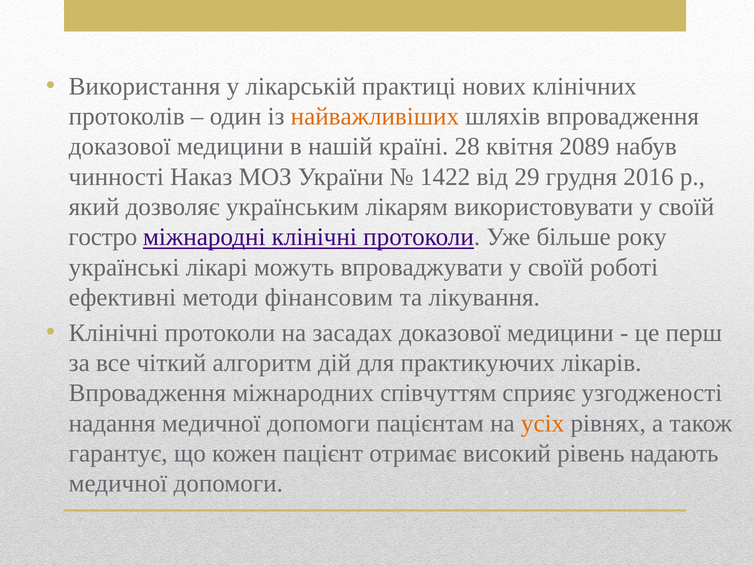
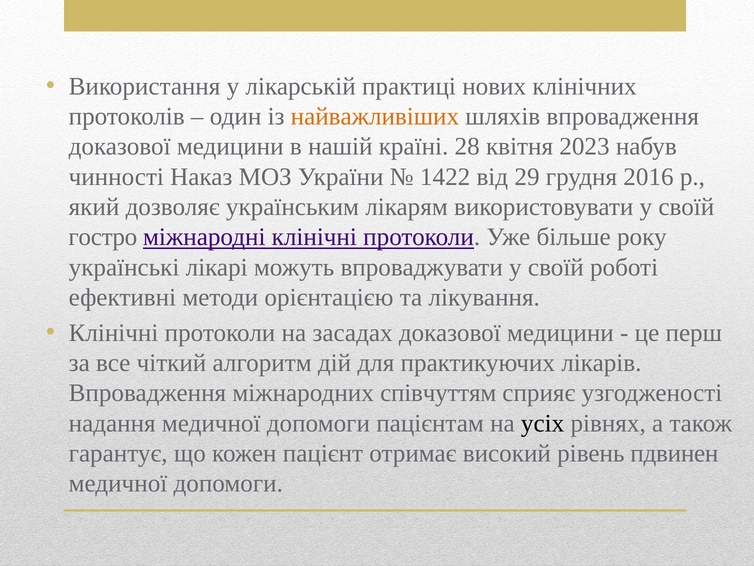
2089: 2089 -> 2023
фінансовим: фінансовим -> орієнтацією
усіх colour: orange -> black
надають: надають -> пдвинен
